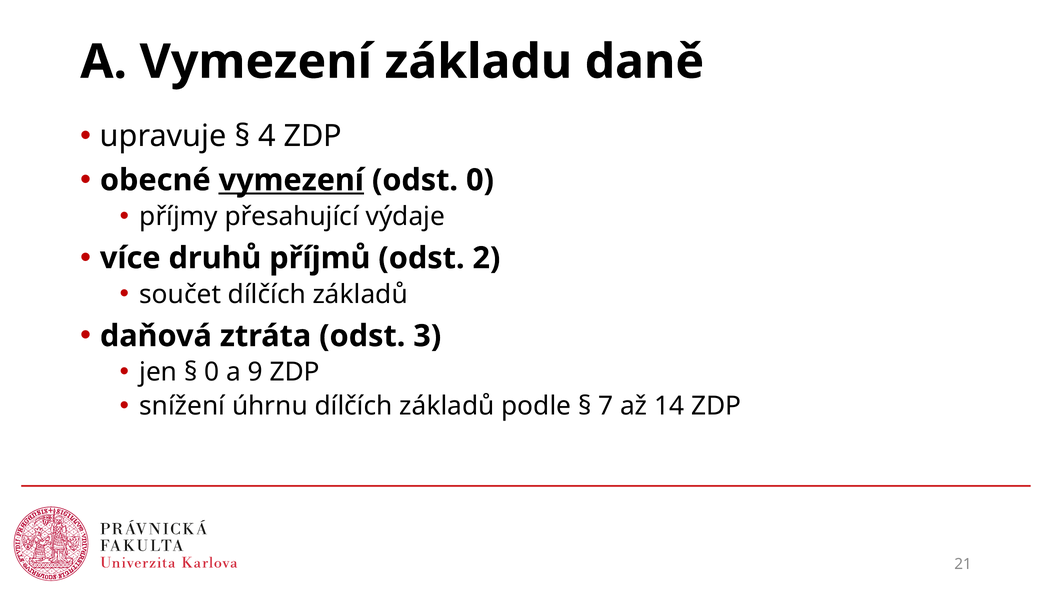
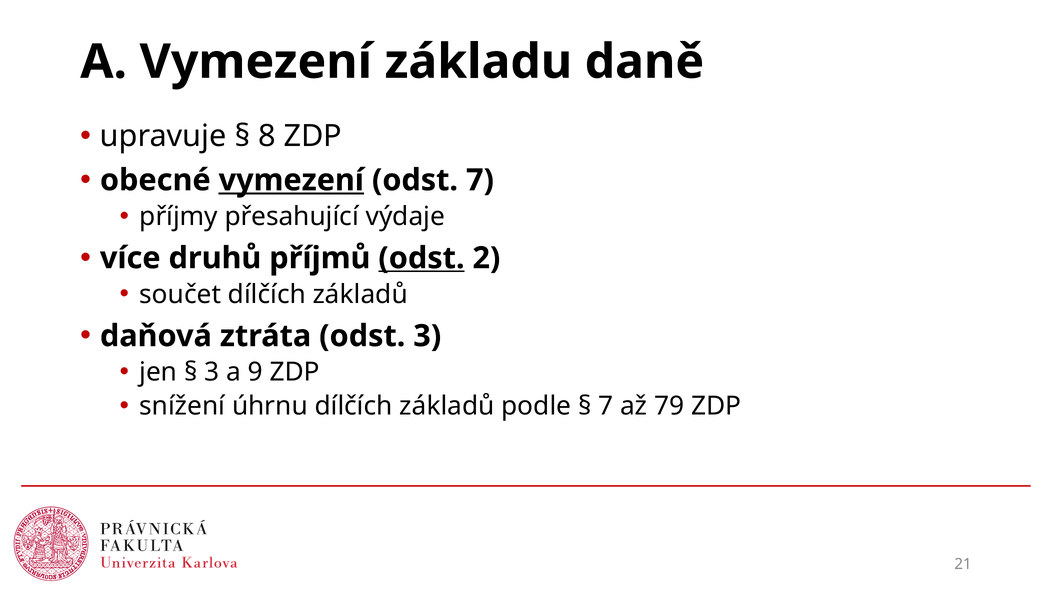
4: 4 -> 8
odst 0: 0 -> 7
odst at (421, 258) underline: none -> present
0 at (212, 372): 0 -> 3
14: 14 -> 79
